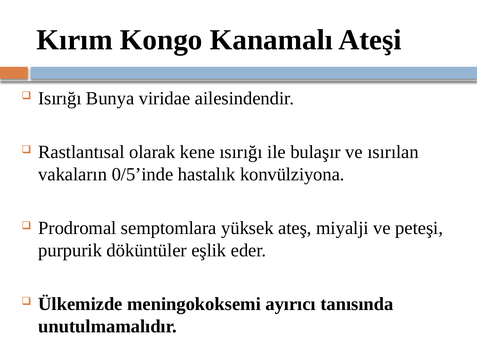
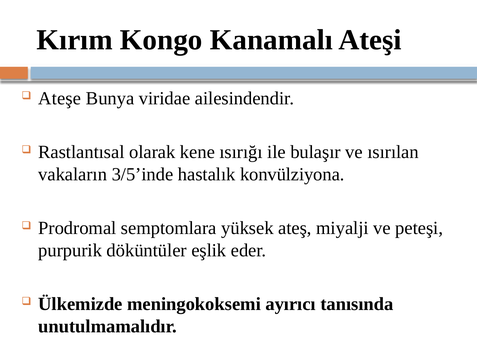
Isırığı: Isırığı -> Ateşe
0/5’inde: 0/5’inde -> 3/5’inde
